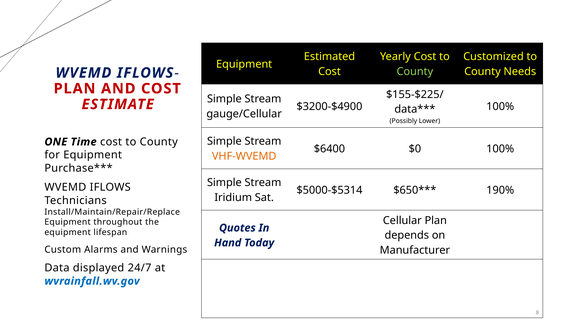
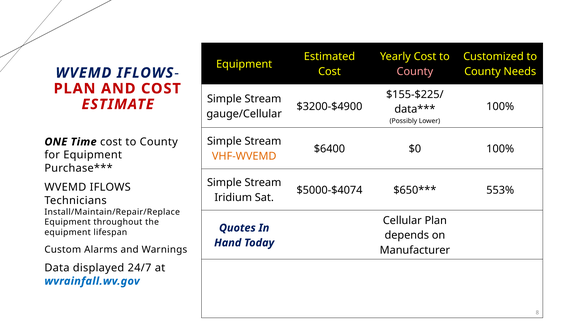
County at (415, 72) colour: light green -> pink
$5000-$5314: $5000-$5314 -> $5000-$4074
190%: 190% -> 553%
